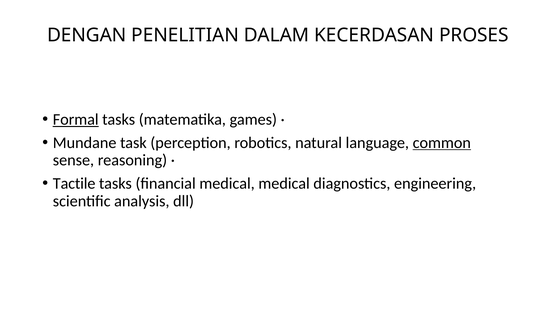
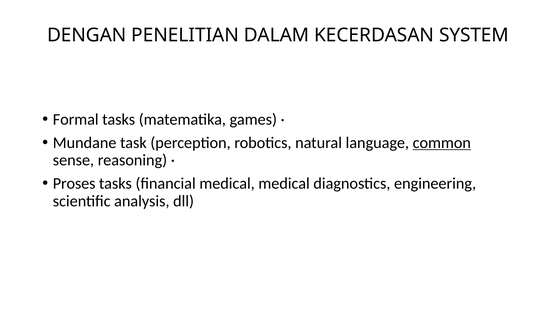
PROSES: PROSES -> SYSTEM
Formal underline: present -> none
Tactile: Tactile -> Proses
